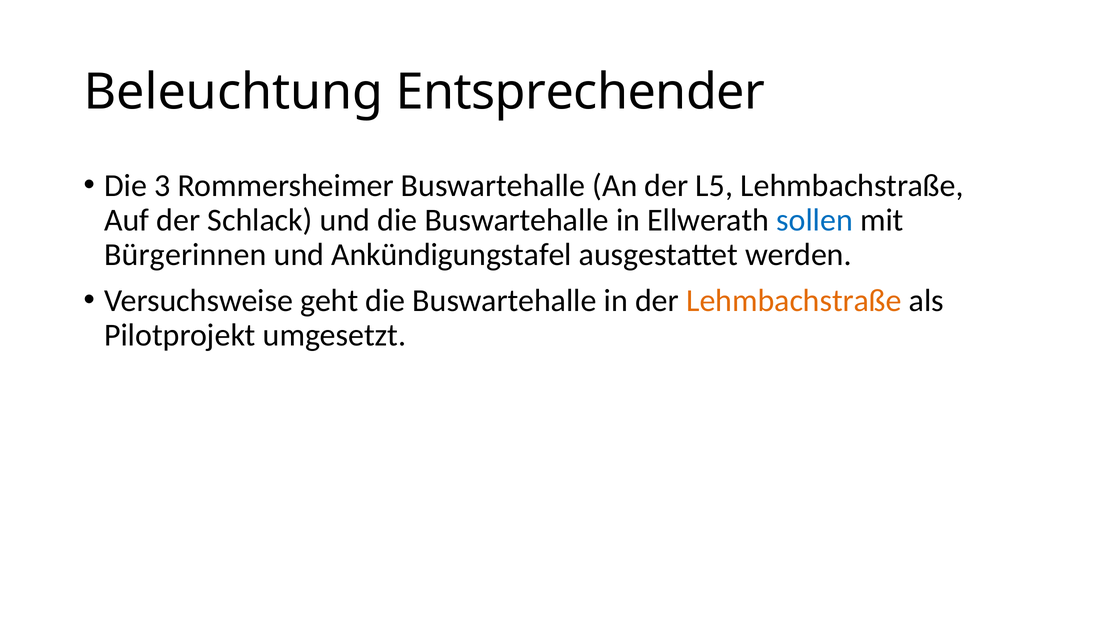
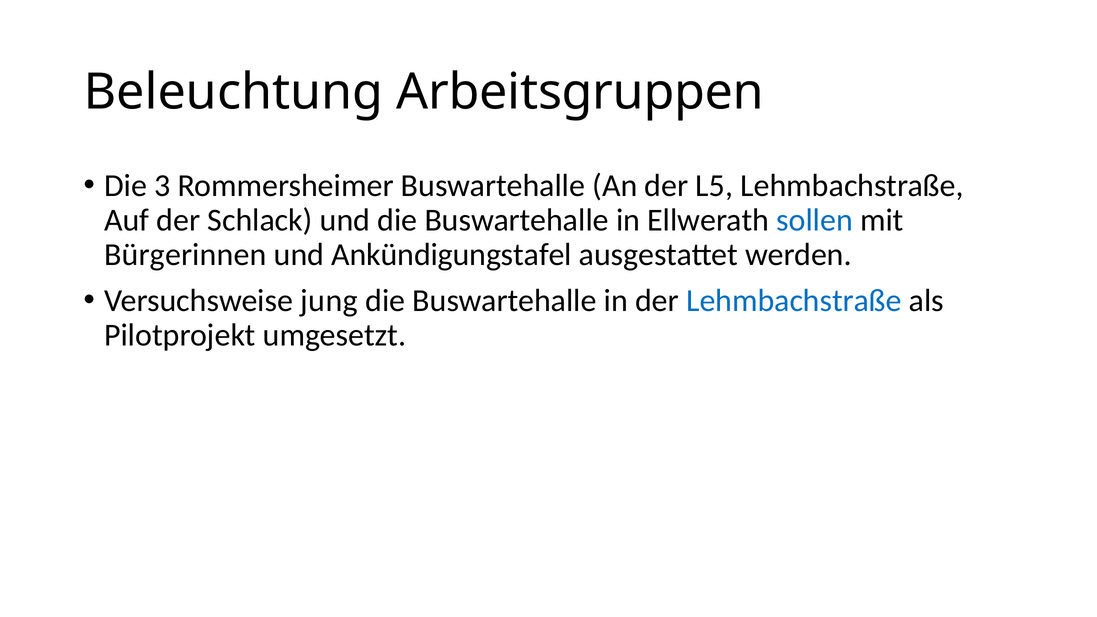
Entsprechender: Entsprechender -> Arbeitsgruppen
geht: geht -> jung
Lehmbachstraße at (794, 301) colour: orange -> blue
